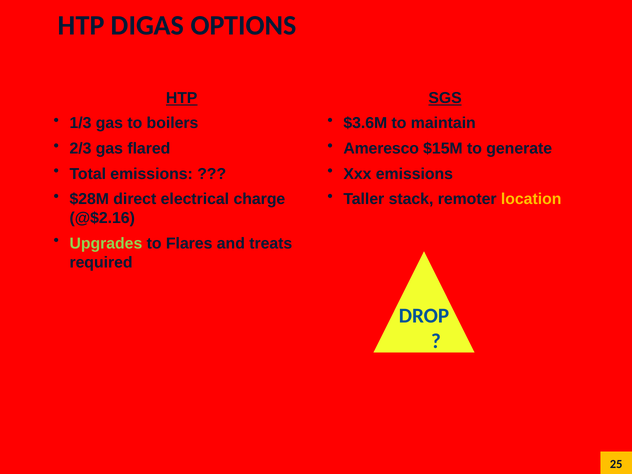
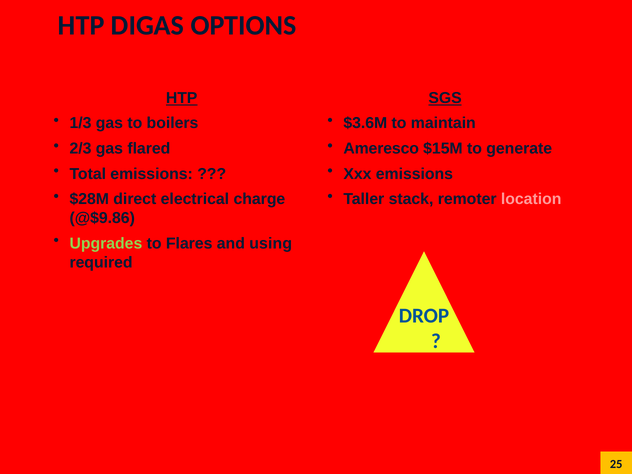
location colour: yellow -> pink
@$2.16: @$2.16 -> @$9.86
treats: treats -> using
